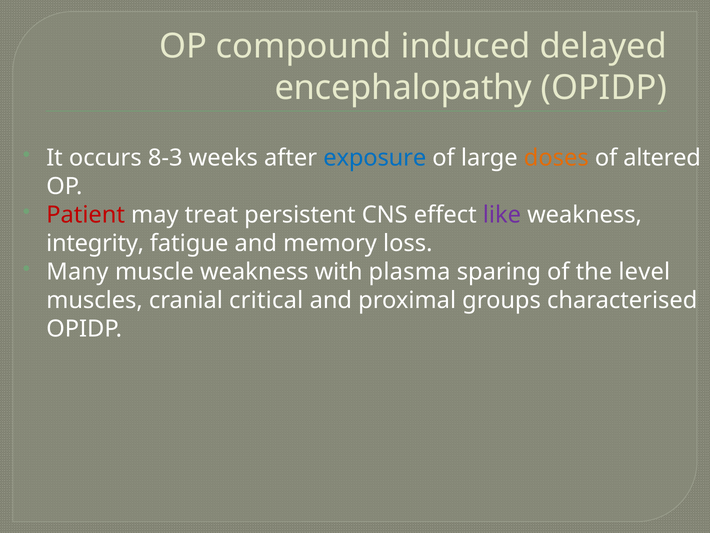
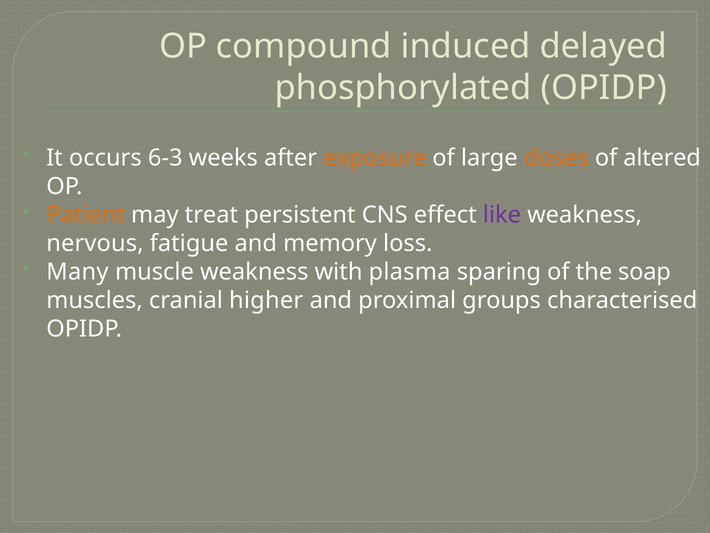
encephalopathy: encephalopathy -> phosphorylated
8-3: 8-3 -> 6-3
exposure colour: blue -> orange
Patient colour: red -> orange
integrity: integrity -> nervous
level: level -> soap
critical: critical -> higher
